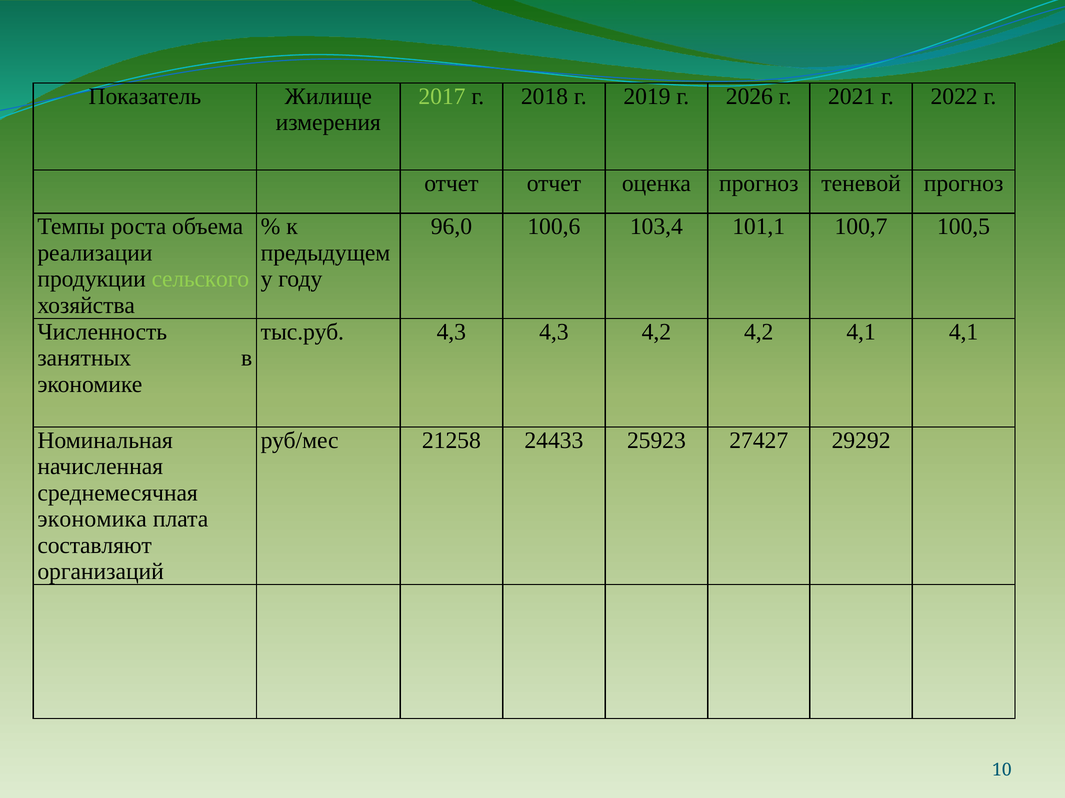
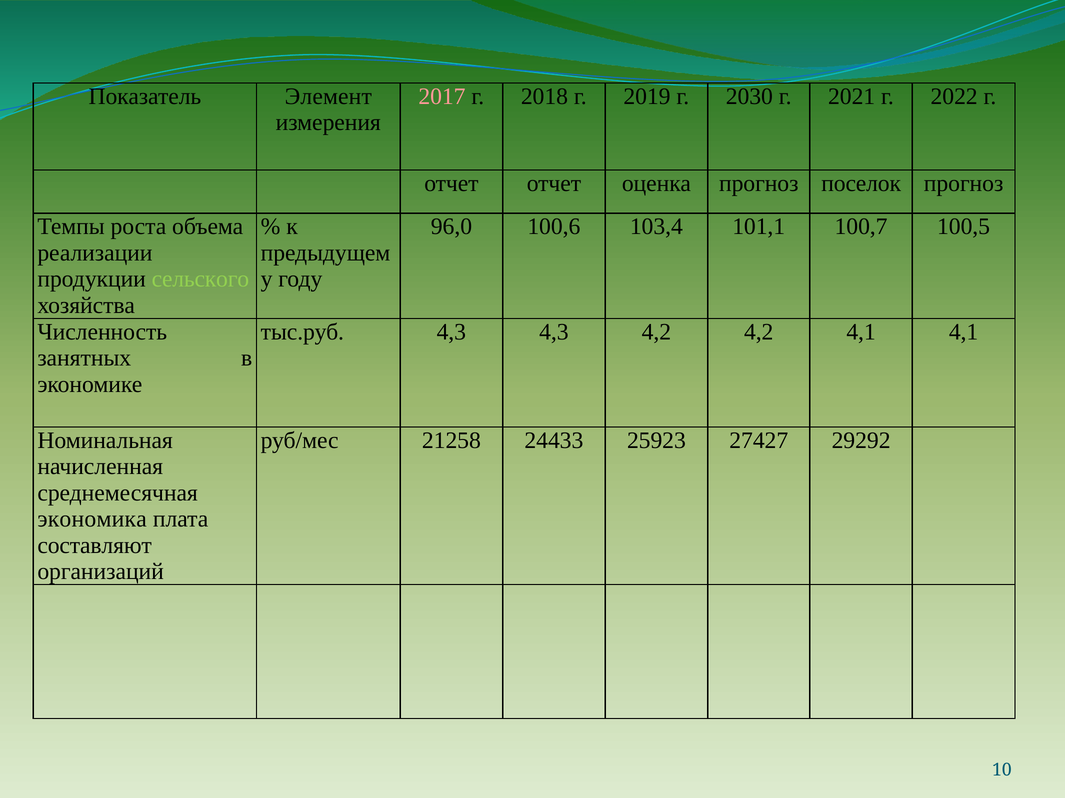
Жилище: Жилище -> Элемент
2017 colour: light green -> pink
2026: 2026 -> 2030
теневой: теневой -> поселок
